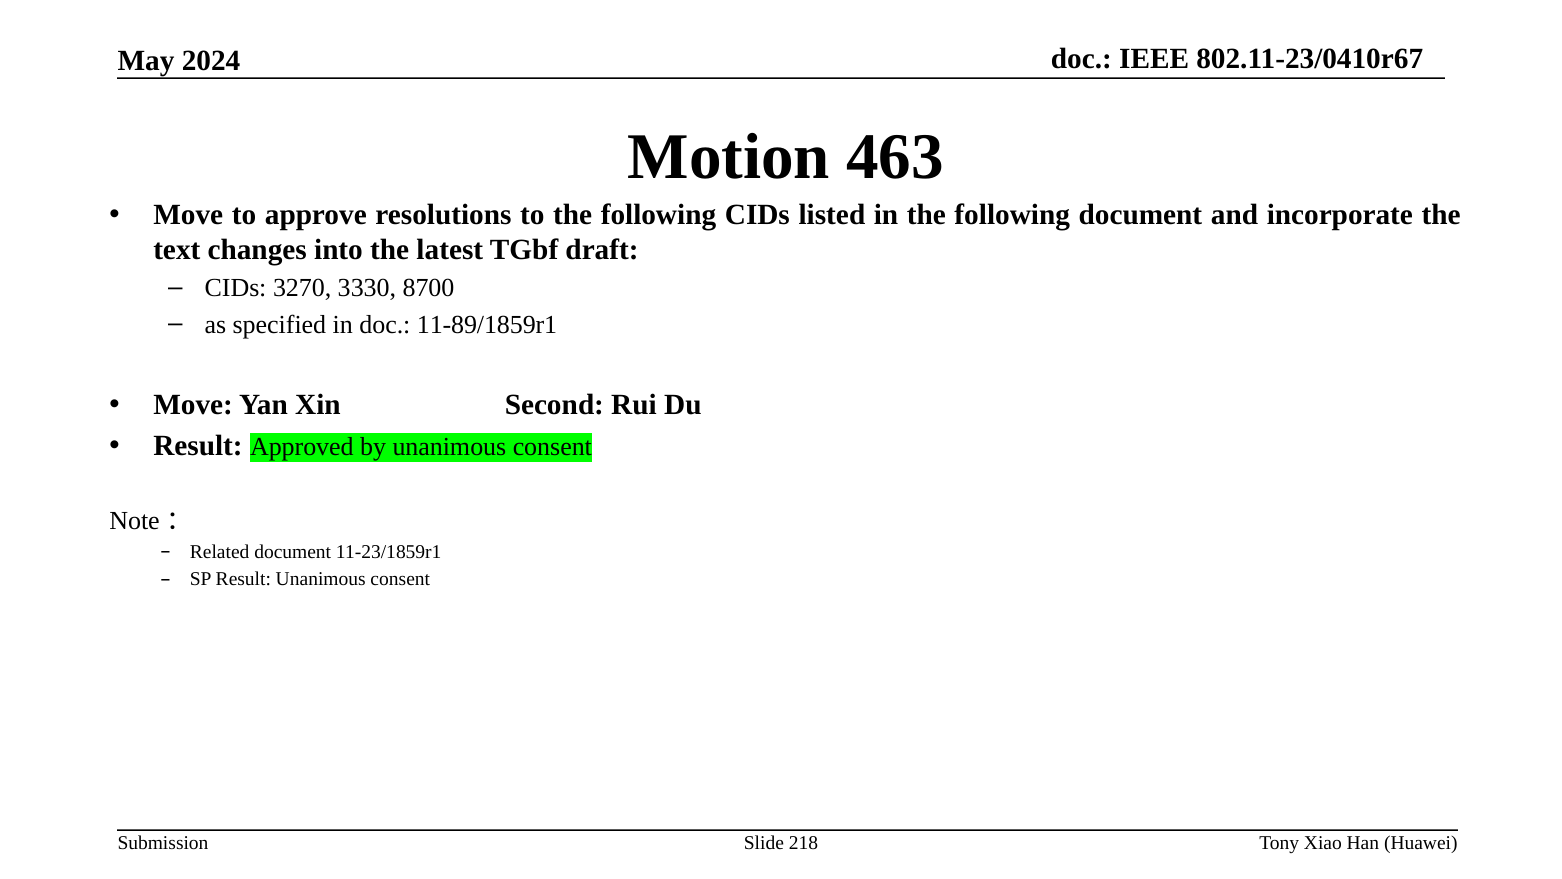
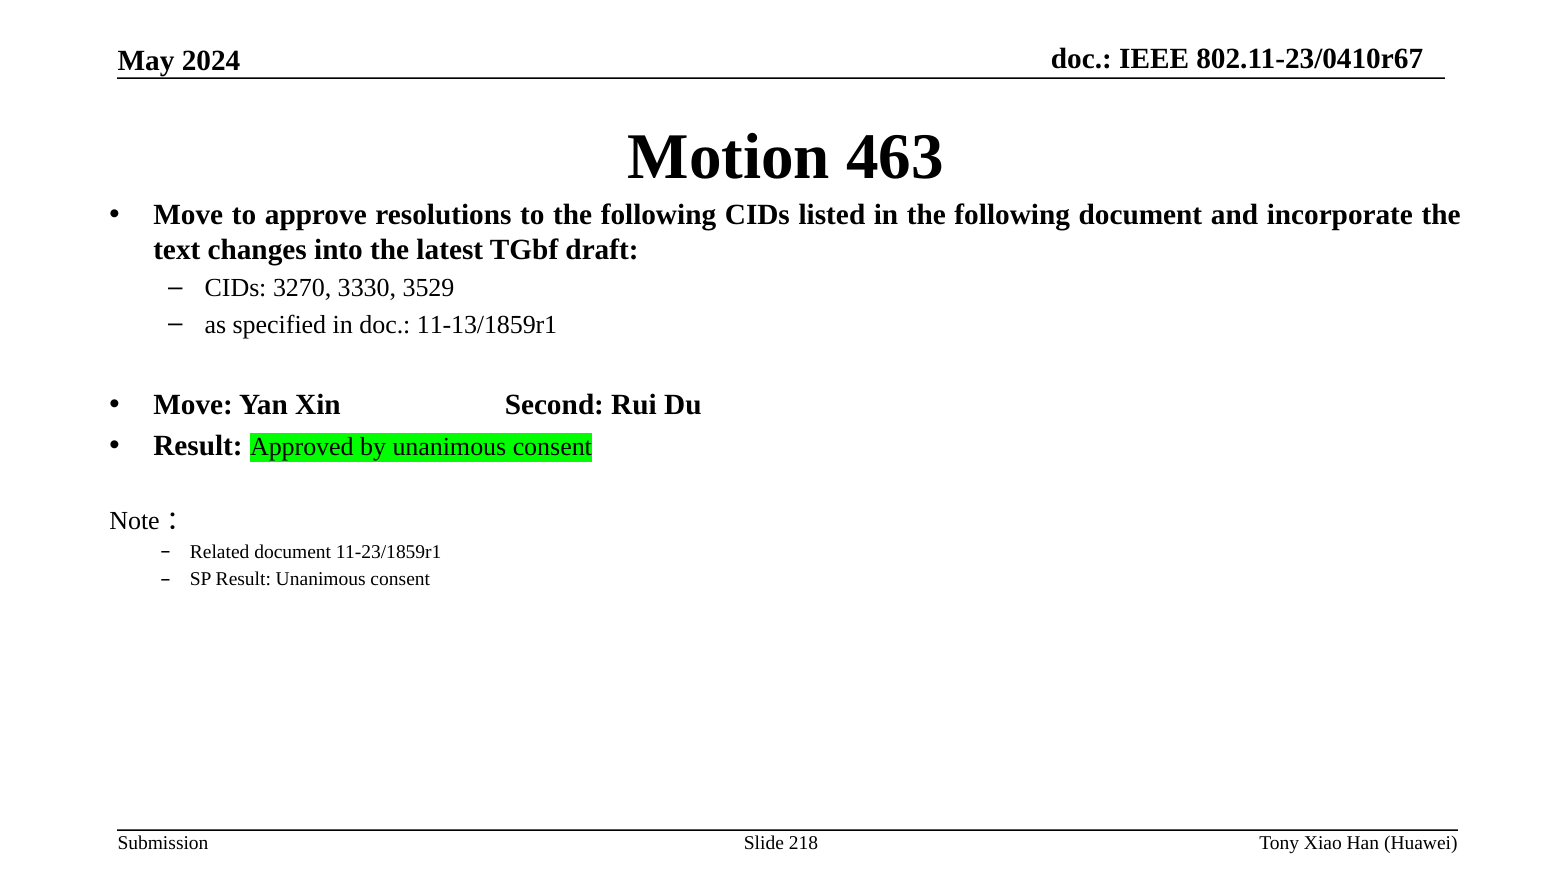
8700: 8700 -> 3529
11-89/1859r1: 11-89/1859r1 -> 11-13/1859r1
